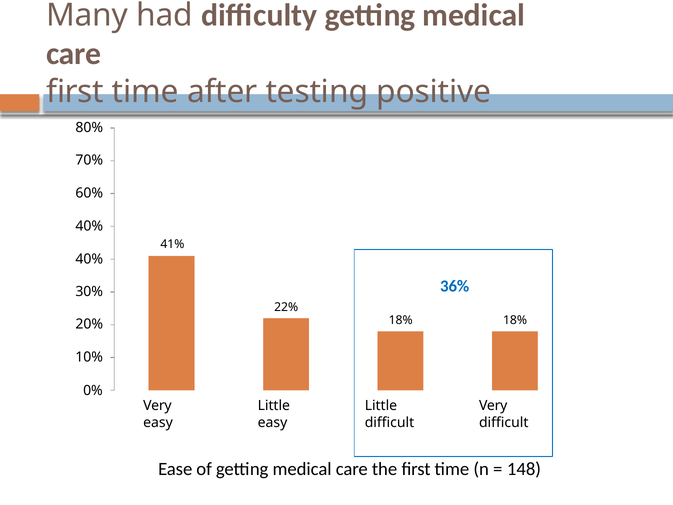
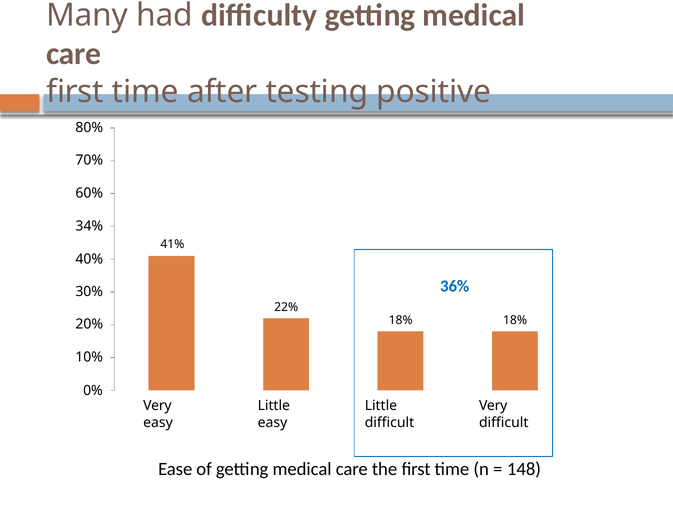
40% at (89, 226): 40% -> 34%
